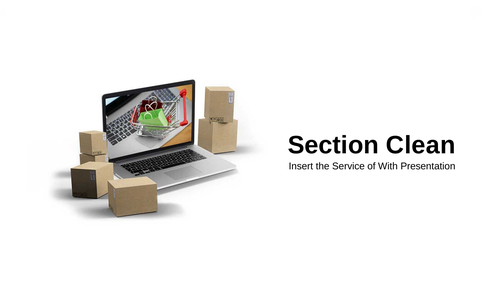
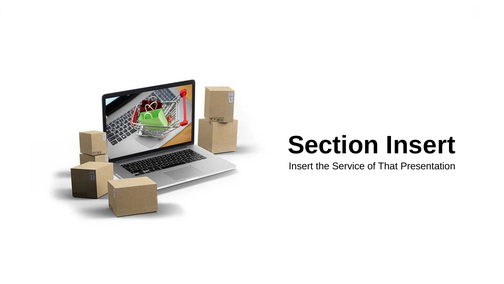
Section Clean: Clean -> Insert
With: With -> That
